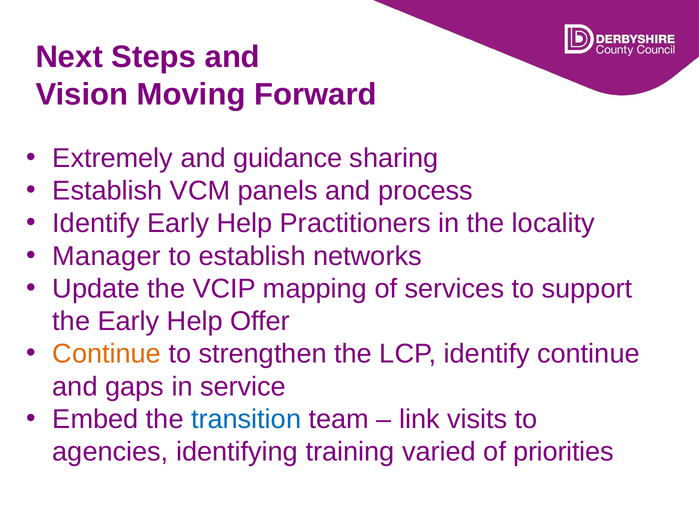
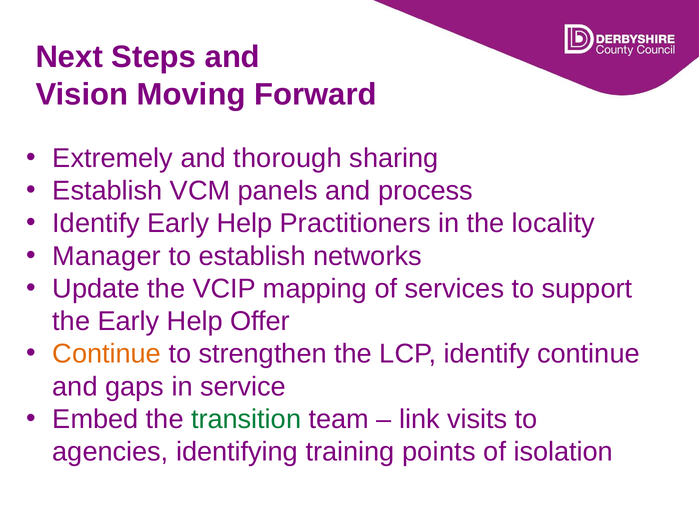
guidance: guidance -> thorough
transition colour: blue -> green
varied: varied -> points
priorities: priorities -> isolation
